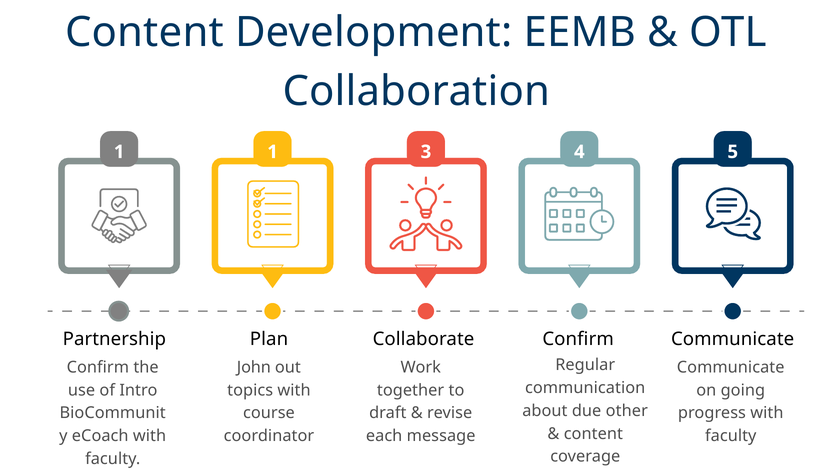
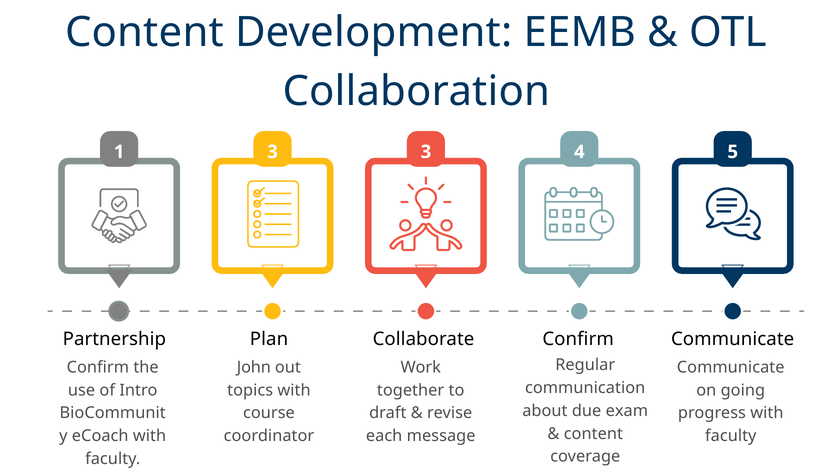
1 1: 1 -> 3
other: other -> exam
